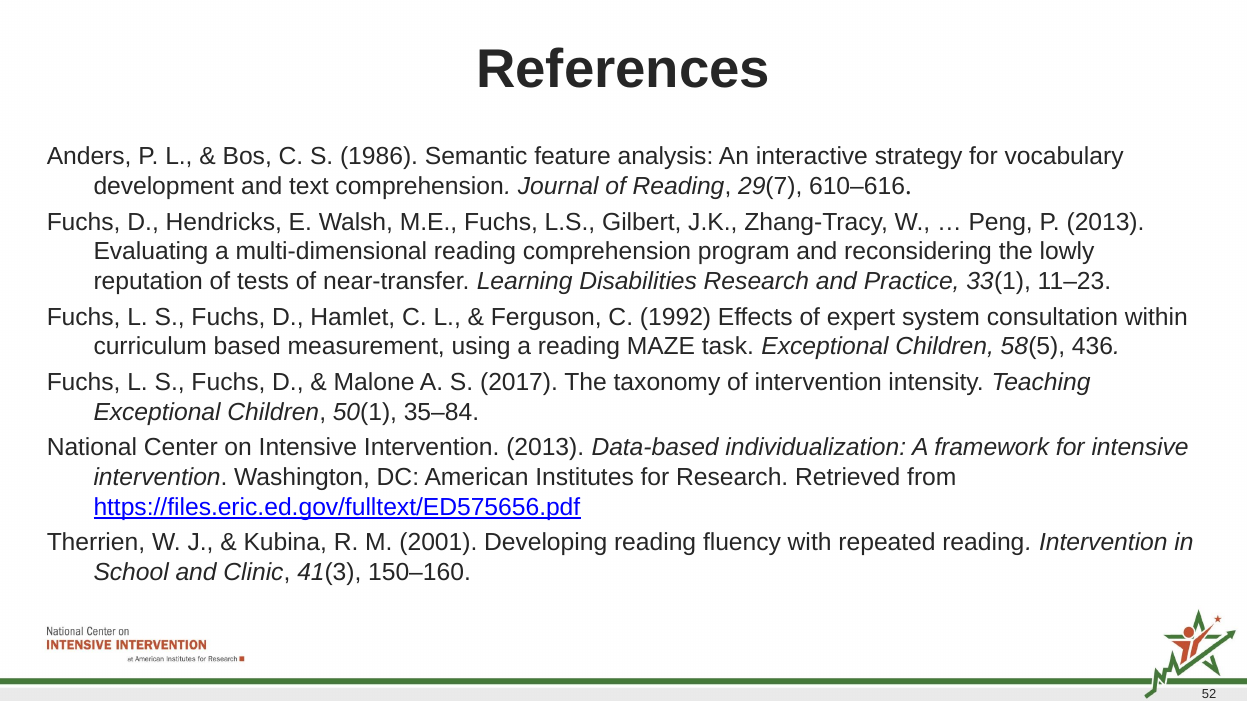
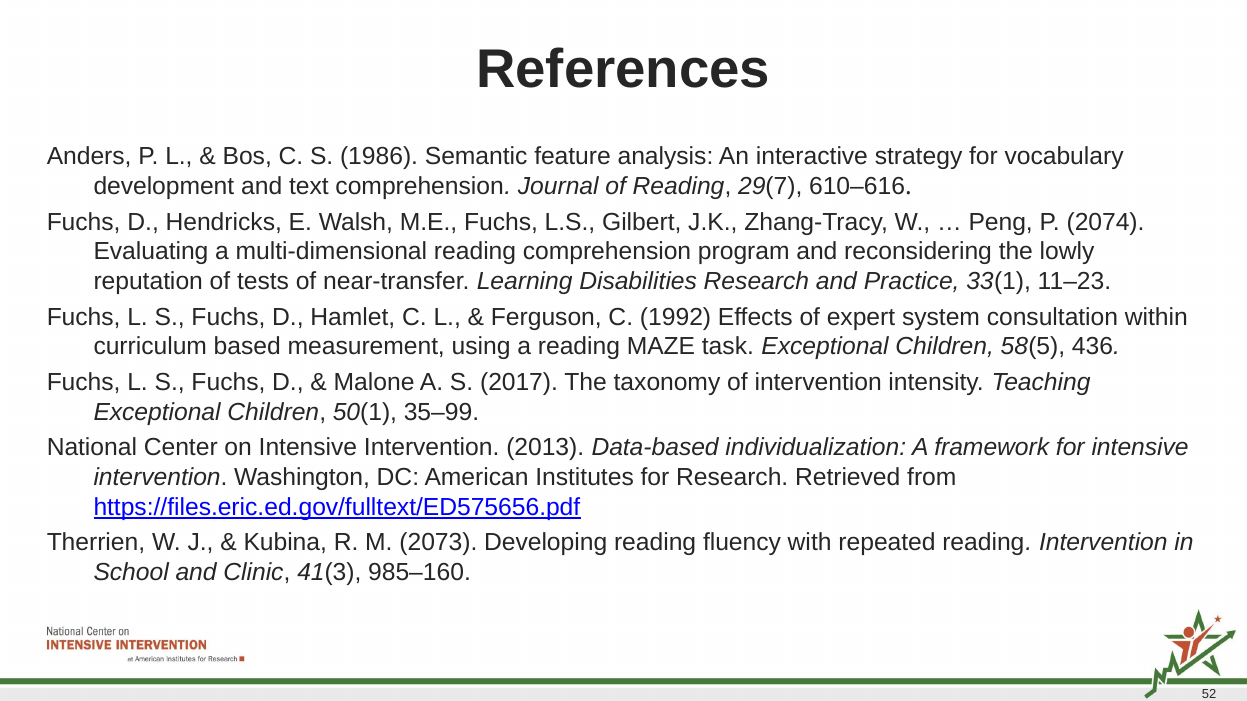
P 2013: 2013 -> 2074
35–84: 35–84 -> 35–99
2001: 2001 -> 2073
150–160: 150–160 -> 985–160
